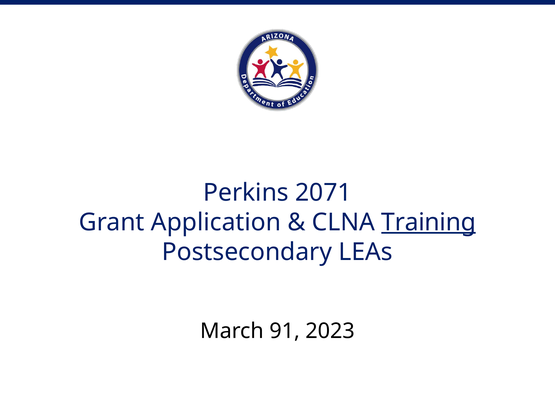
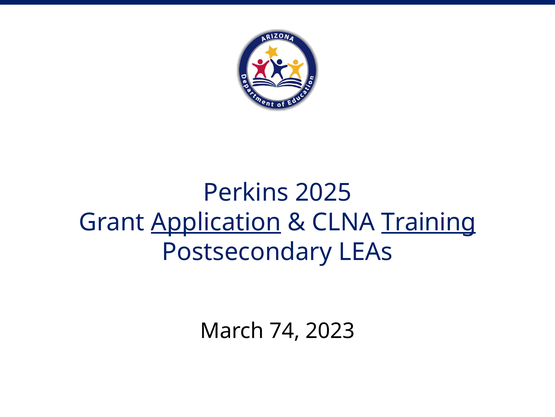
2071: 2071 -> 2025
Application underline: none -> present
91: 91 -> 74
